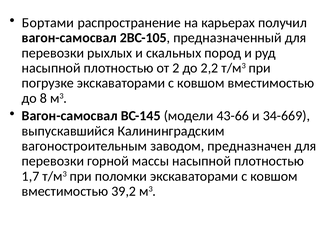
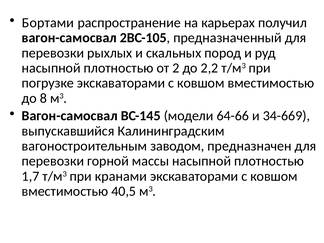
43-66: 43-66 -> 64-66
поломки: поломки -> кранами
39,2: 39,2 -> 40,5
